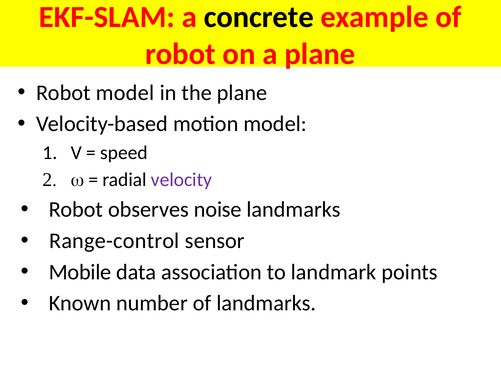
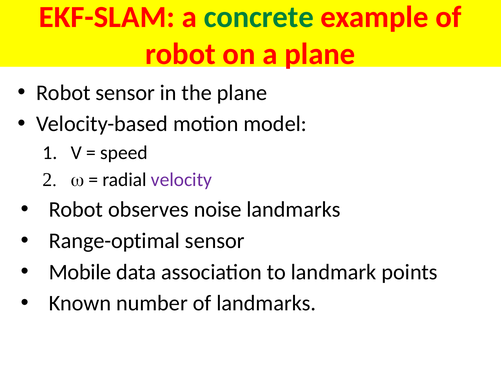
concrete colour: black -> green
Robot model: model -> sensor
Range-control: Range-control -> Range-optimal
